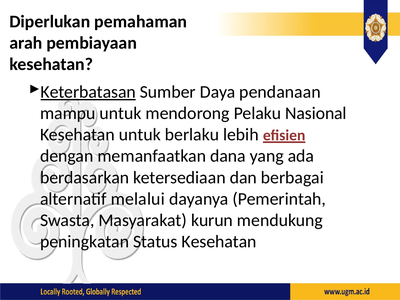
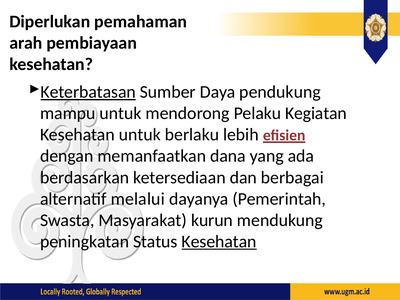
pendanaan: pendanaan -> pendukung
Nasional: Nasional -> Kegiatan
Kesehatan at (219, 242) underline: none -> present
